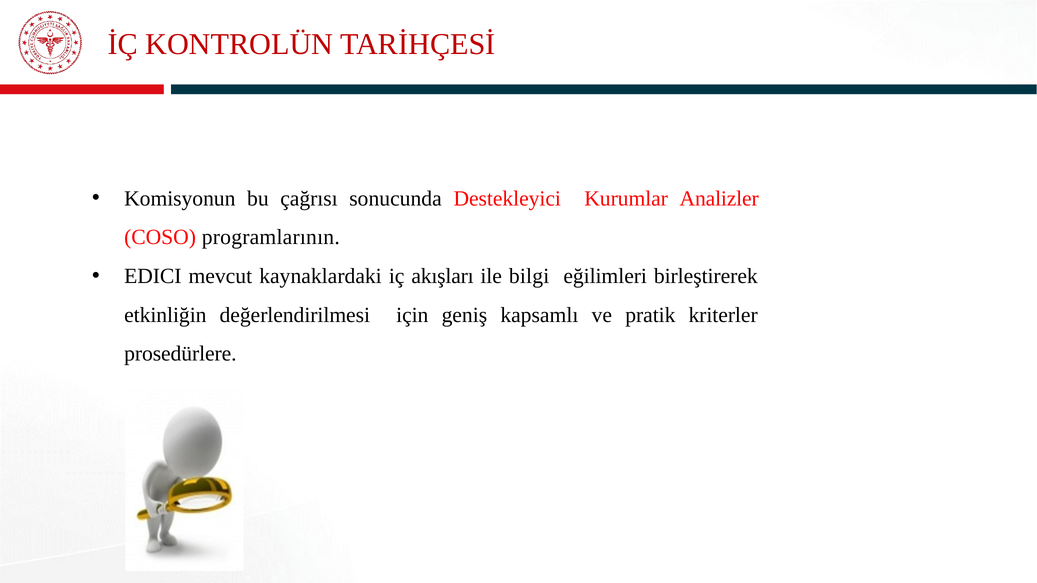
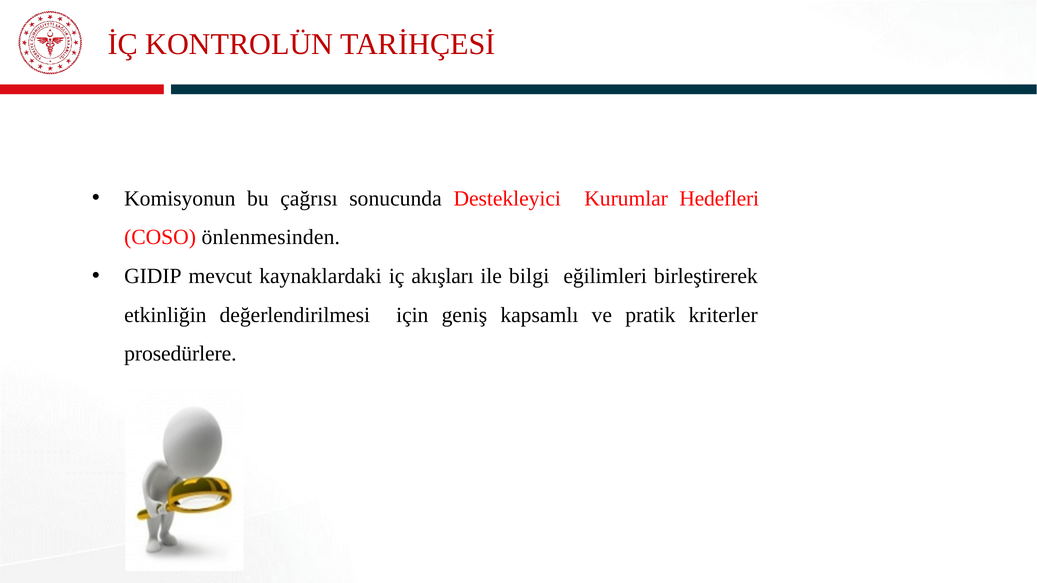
Analizler: Analizler -> Hedefleri
programlarının: programlarının -> önlenmesinden
EDICI: EDICI -> GIDIP
